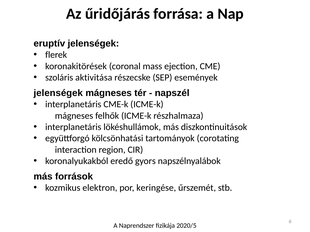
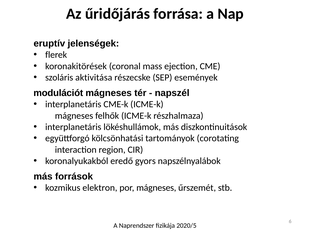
jelenségek at (58, 93): jelenségek -> modulációt
por keringése: keringése -> mágneses
